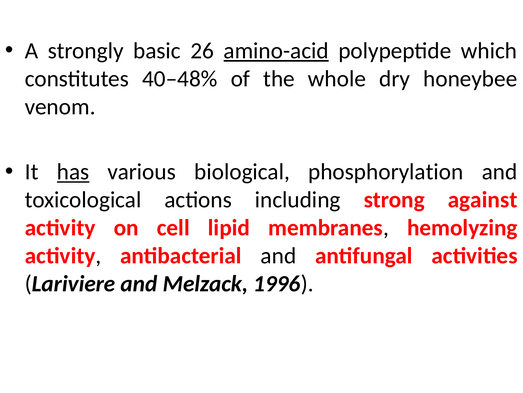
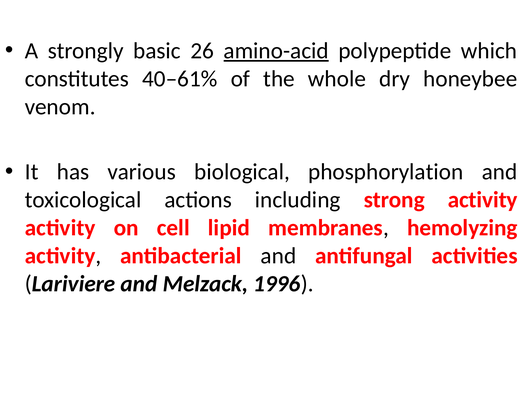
40–48%: 40–48% -> 40–61%
has underline: present -> none
strong against: against -> activity
